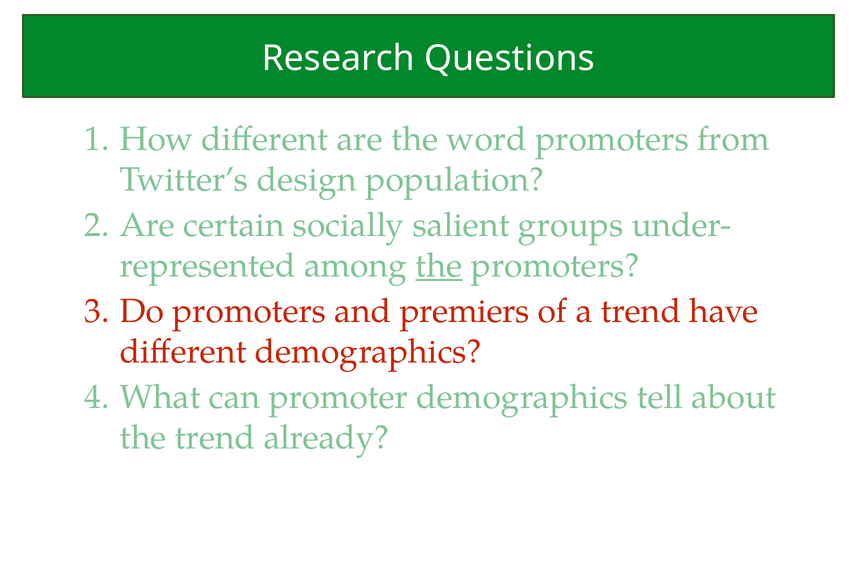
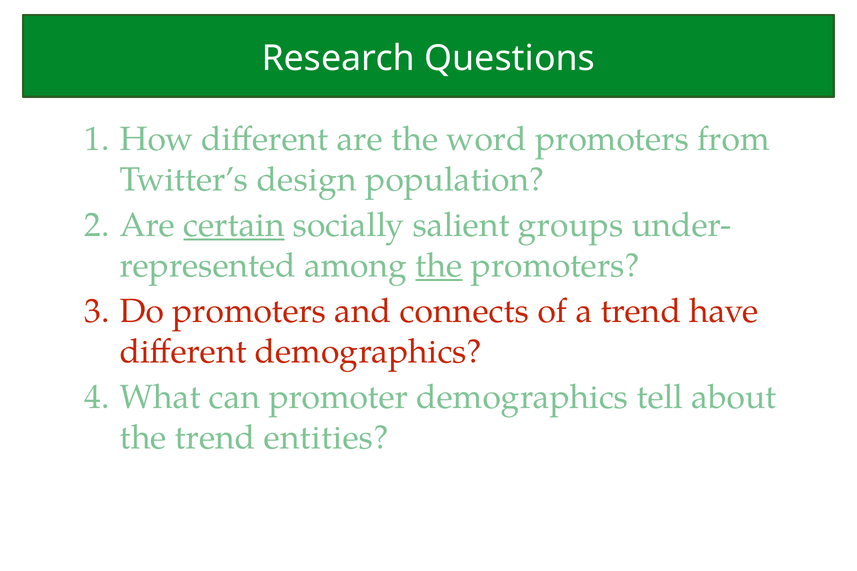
certain underline: none -> present
premiers: premiers -> connects
already: already -> entities
